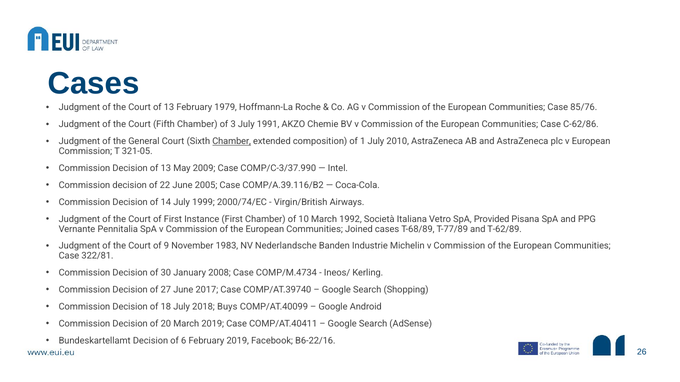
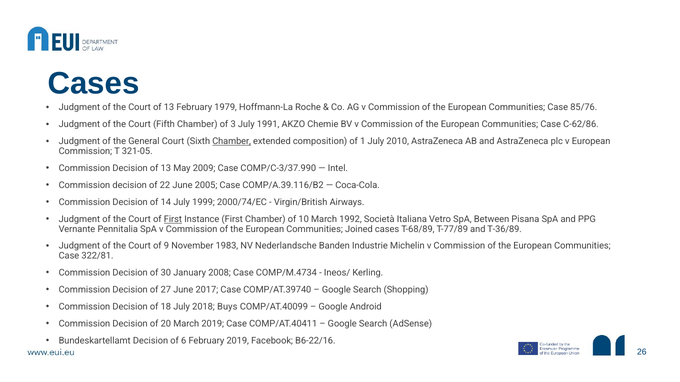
First at (173, 219) underline: none -> present
Provided: Provided -> Between
T-62/89: T-62/89 -> T-36/89
